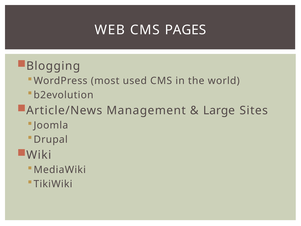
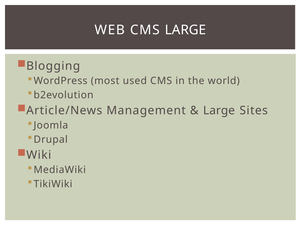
CMS PAGES: PAGES -> LARGE
